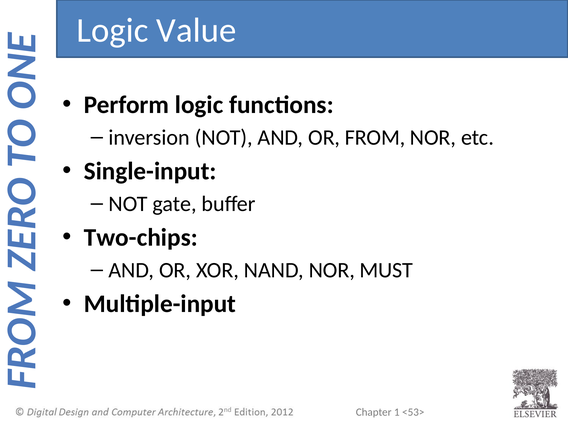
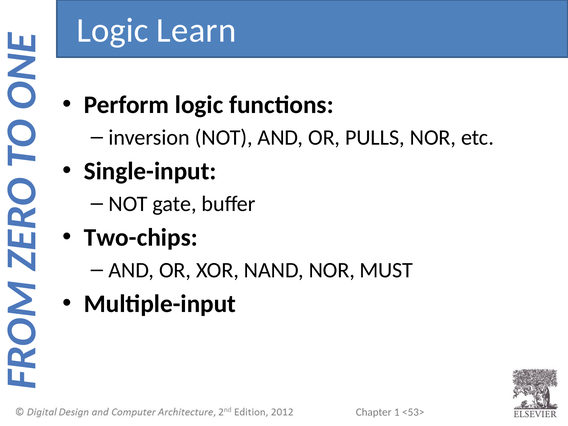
Value: Value -> Learn
FROM: FROM -> PULLS
